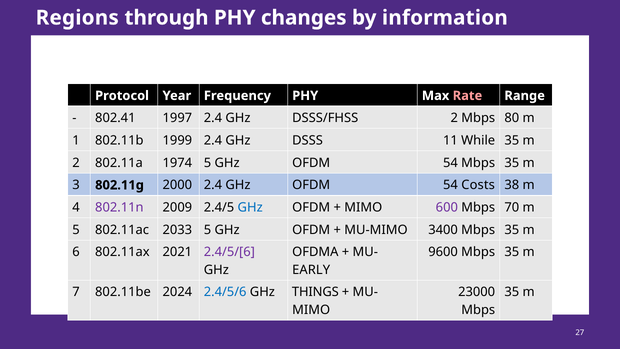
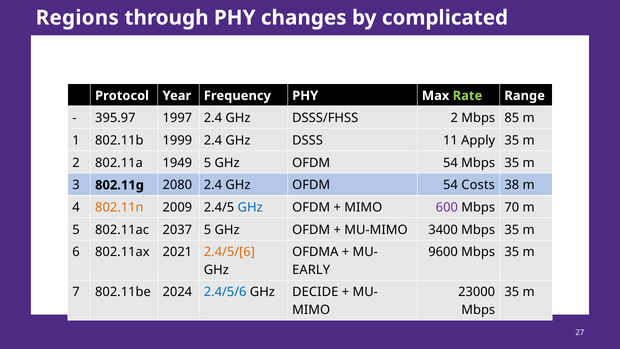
information: information -> complicated
Rate colour: pink -> light green
802.41: 802.41 -> 395.97
80: 80 -> 85
While: While -> Apply
1974: 1974 -> 1949
2000: 2000 -> 2080
802.11n colour: purple -> orange
2033: 2033 -> 2037
2.4/5/[6 colour: purple -> orange
THINGS: THINGS -> DECIDE
